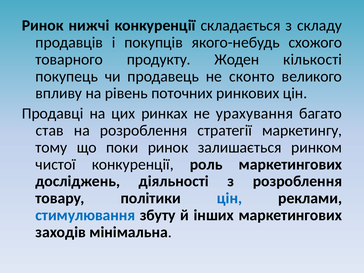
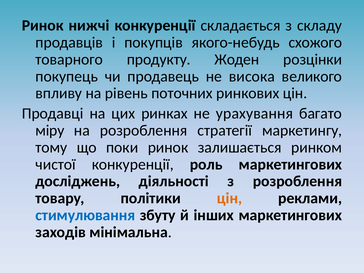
кількості: кількості -> розцінки
сконто: сконто -> висока
став: став -> міру
цін at (229, 198) colour: blue -> orange
